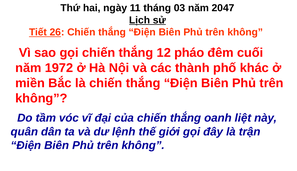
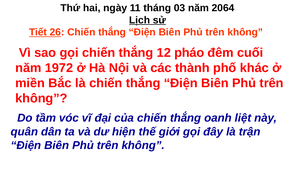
2047: 2047 -> 2064
lệnh: lệnh -> hiện
